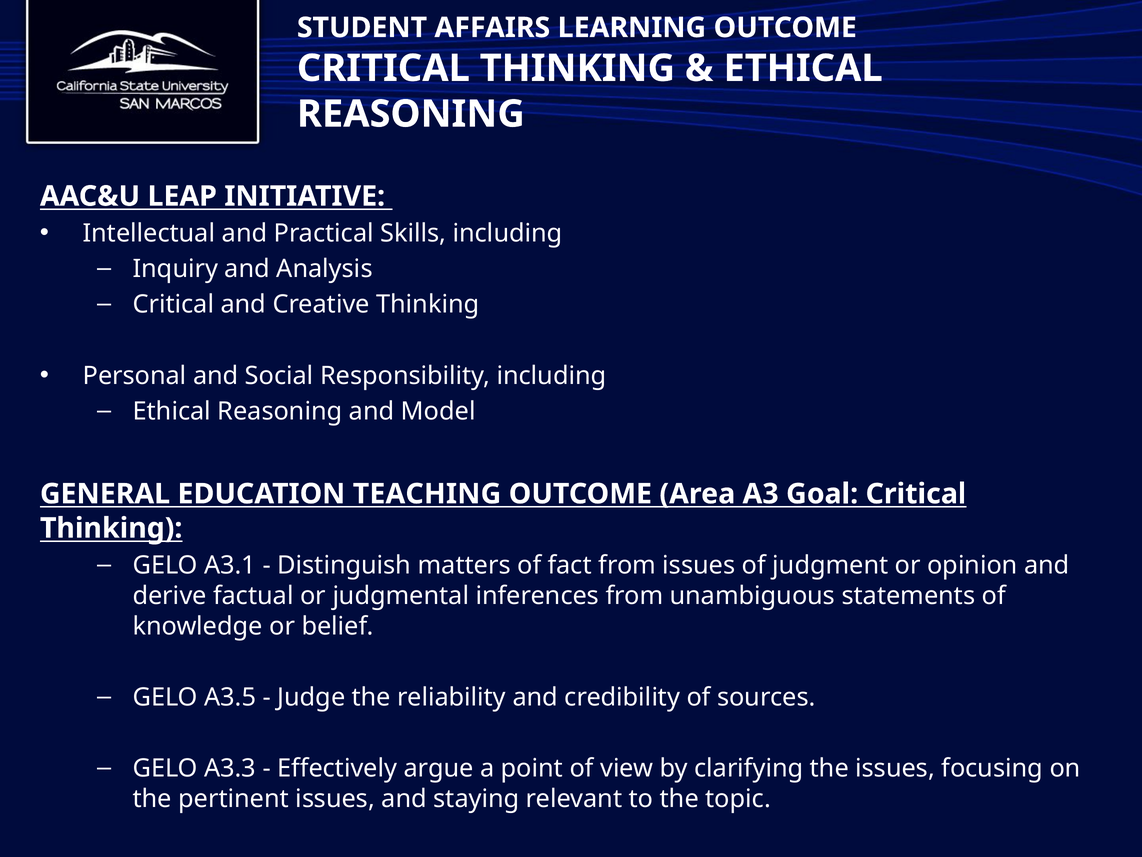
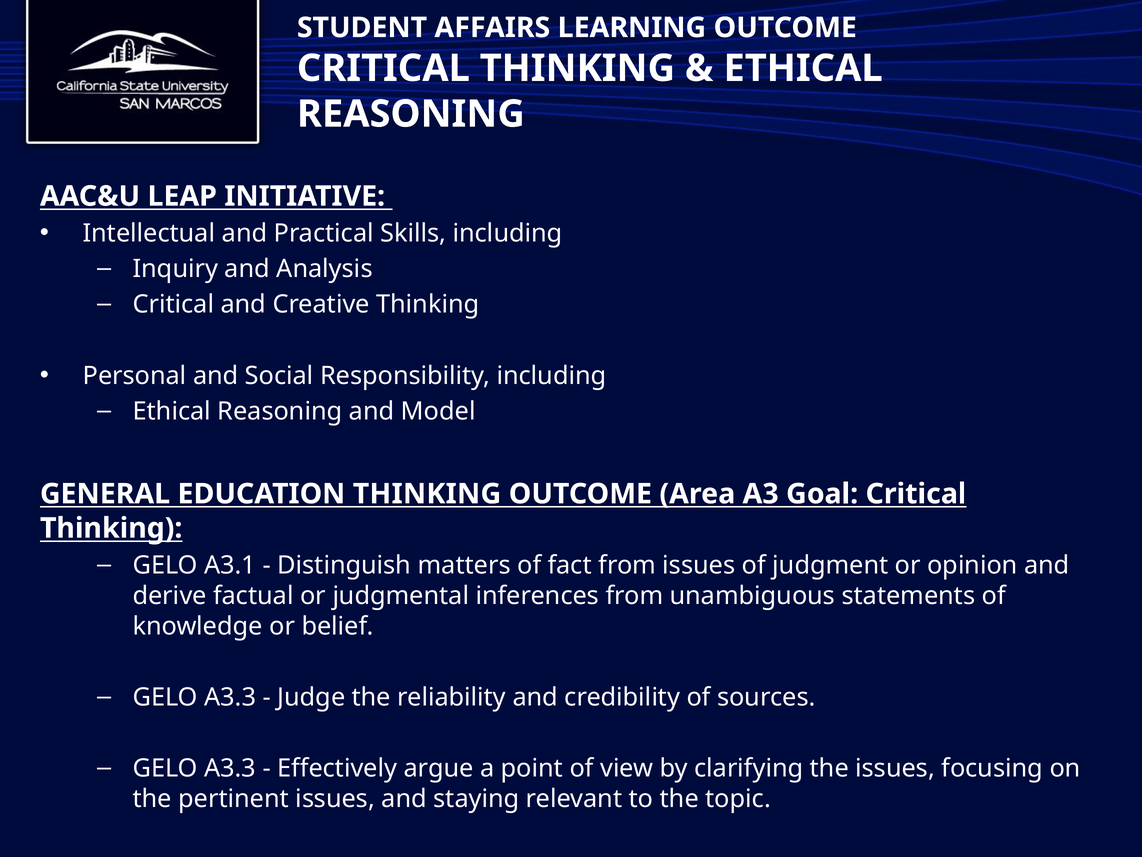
EDUCATION TEACHING: TEACHING -> THINKING
A3.5 at (230, 697): A3.5 -> A3.3
